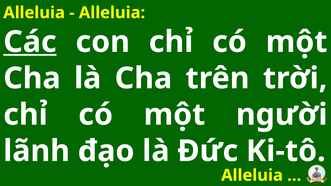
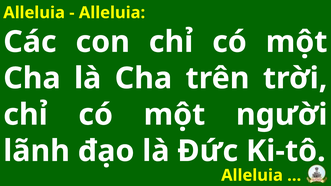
Các underline: present -> none
